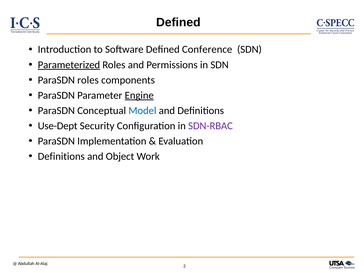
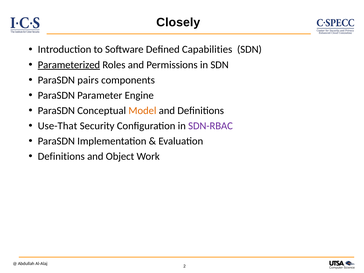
Defined at (178, 22): Defined -> Closely
Conference: Conference -> Capabilities
ParaSDN roles: roles -> pairs
Engine underline: present -> none
Model colour: blue -> orange
Use-Dept: Use-Dept -> Use-That
